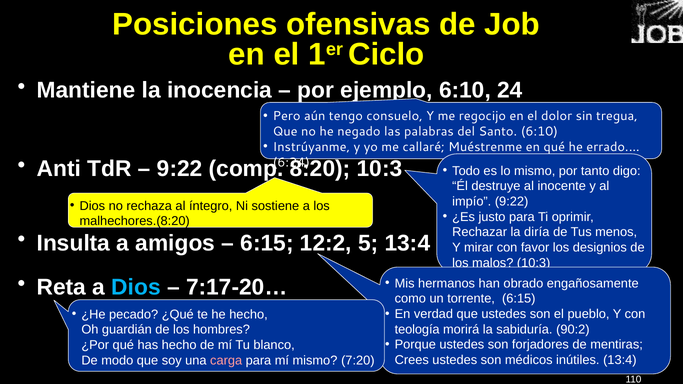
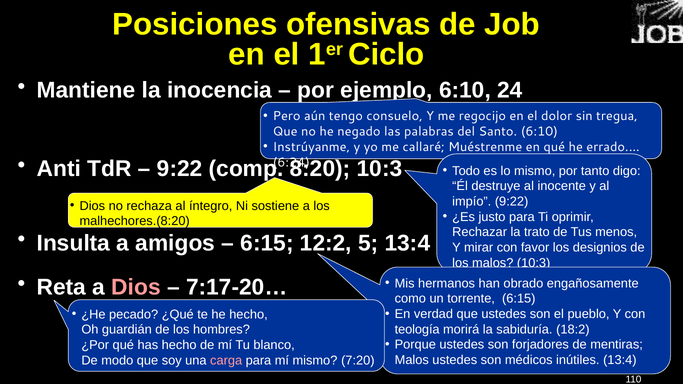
diría: diría -> trato
Dios at (136, 288) colour: light blue -> pink
90:2: 90:2 -> 18:2
Crees at (412, 360): Crees -> Malos
